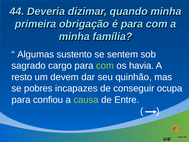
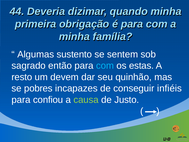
cargo: cargo -> então
com at (105, 66) colour: light green -> light blue
havia: havia -> estas
ocupa: ocupa -> infiéis
Entre: Entre -> Justo
